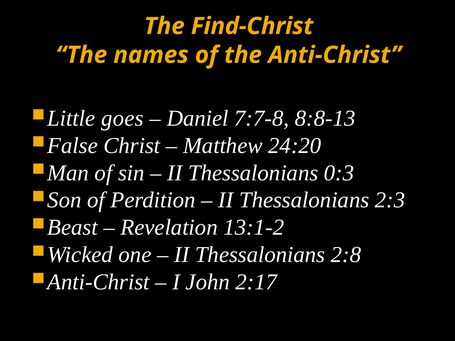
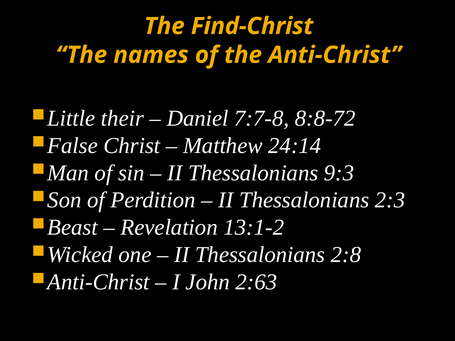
goes: goes -> their
8:8-13: 8:8-13 -> 8:8-72
24:20: 24:20 -> 24:14
0:3: 0:3 -> 9:3
2:17: 2:17 -> 2:63
